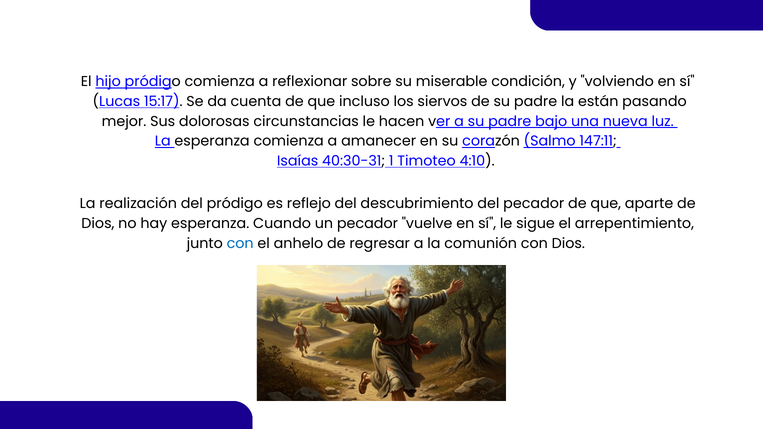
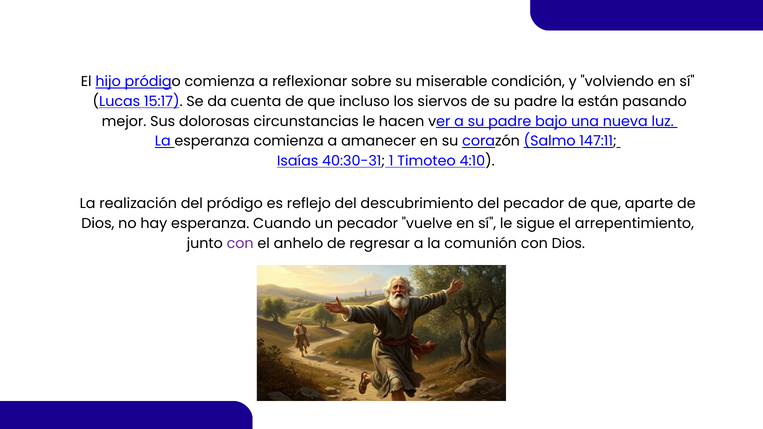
con at (240, 244) colour: blue -> purple
